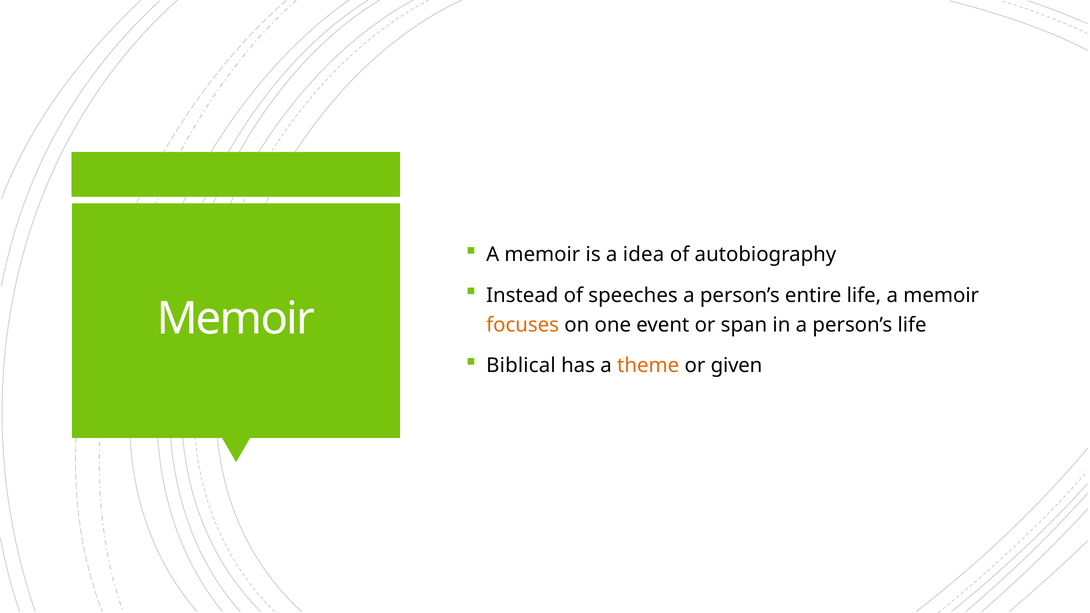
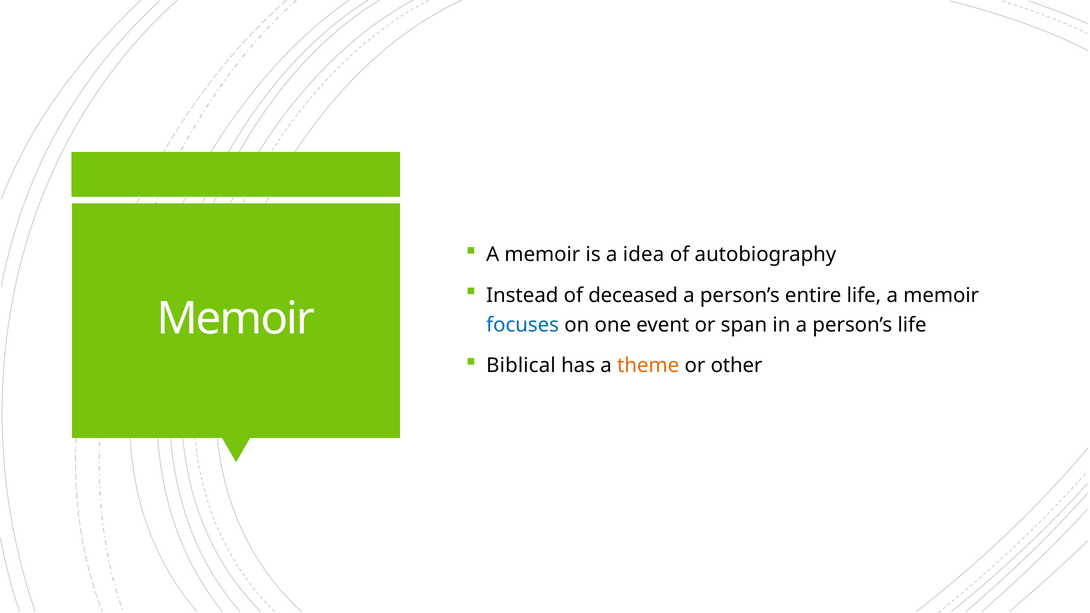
speeches: speeches -> deceased
focuses colour: orange -> blue
given: given -> other
